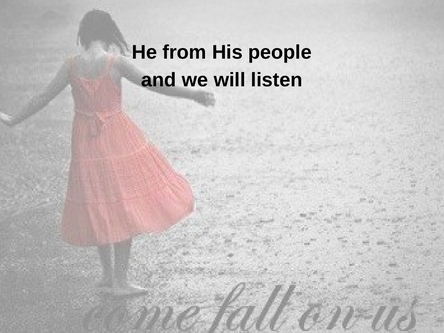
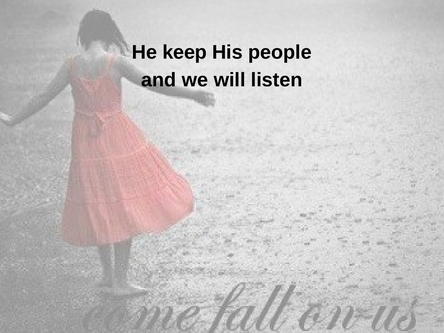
from: from -> keep
